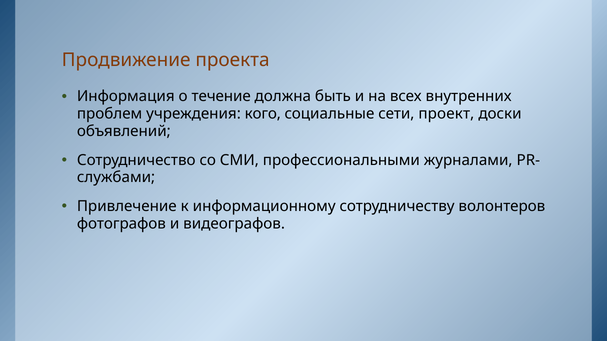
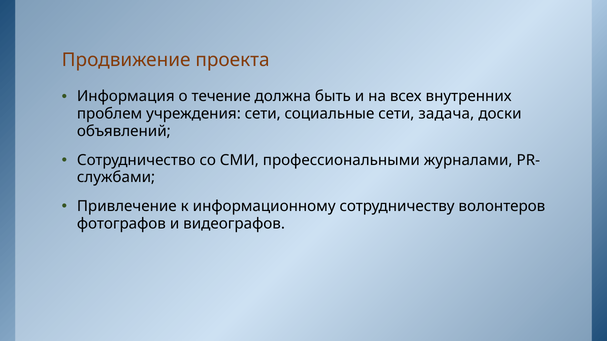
учреждения кого: кого -> сети
проект: проект -> задача
